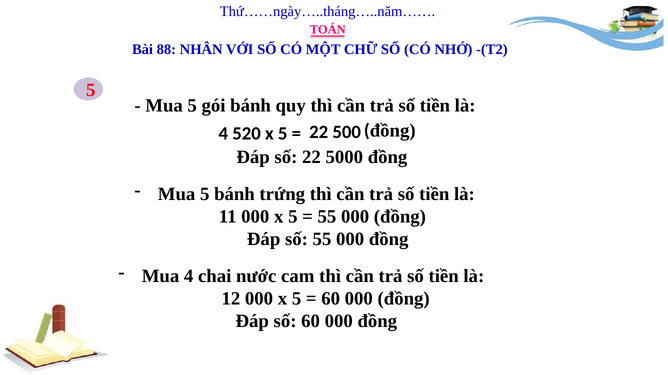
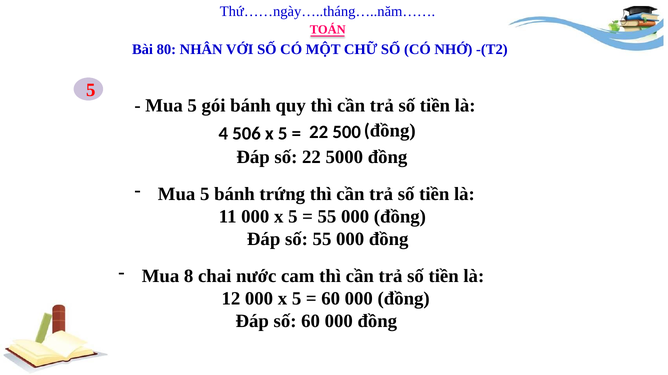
88: 88 -> 80
520: 520 -> 506
Mua 4: 4 -> 8
